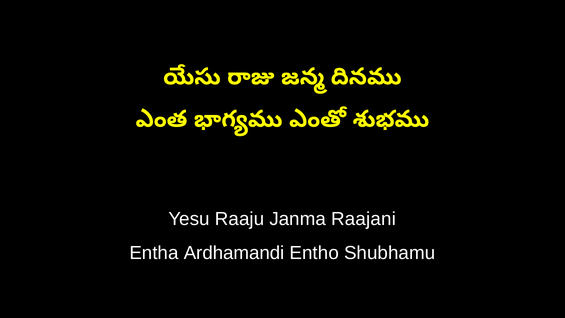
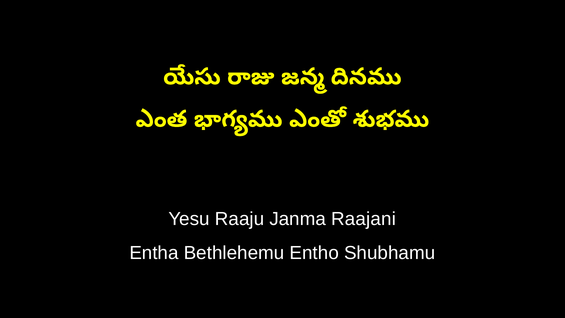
Ardhamandi: Ardhamandi -> Bethlehemu
